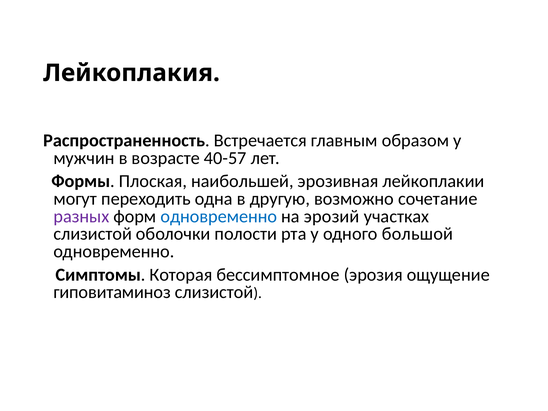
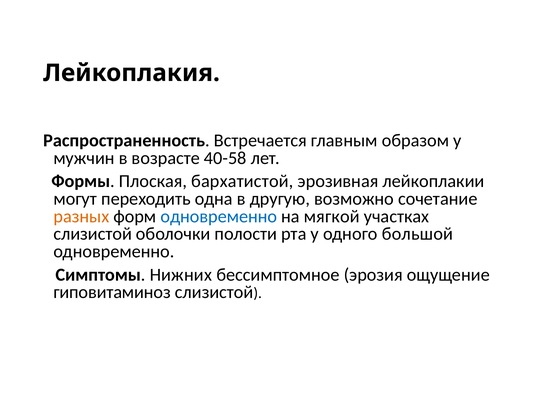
40-57: 40-57 -> 40-58
наибольшей: наибольшей -> бархатистой
разных colour: purple -> orange
эрозий: эрозий -> мягкой
Которая: Которая -> Нижних
